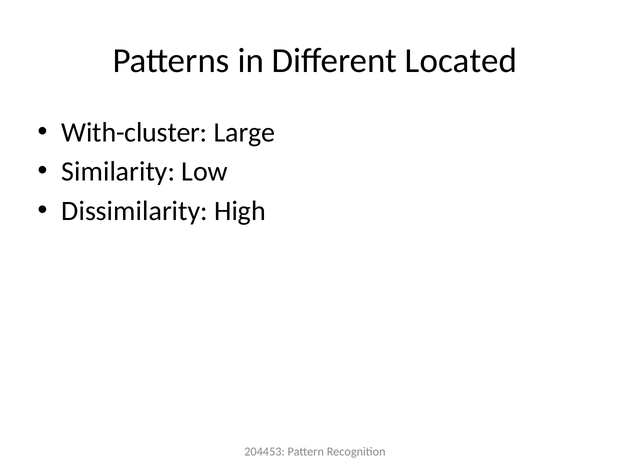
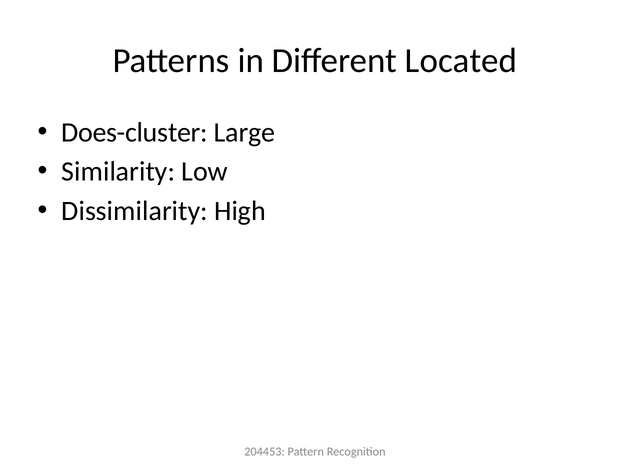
With-cluster: With-cluster -> Does-cluster
